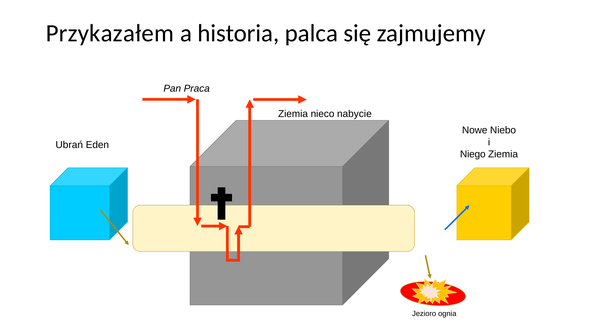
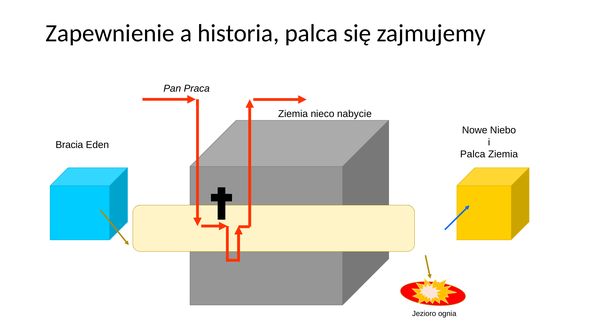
Przykazałem: Przykazałem -> Zapewnienie
Ubrań: Ubrań -> Bracia
Niego at (473, 154): Niego -> Palca
